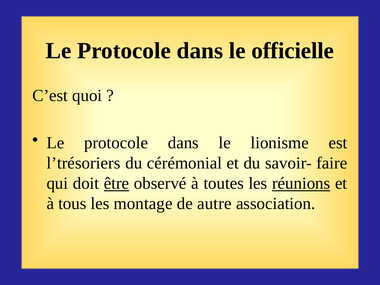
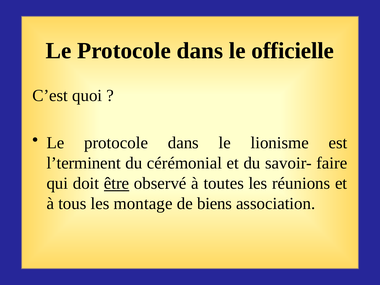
l’trésoriers: l’trésoriers -> l’terminent
réunions underline: present -> none
autre: autre -> biens
